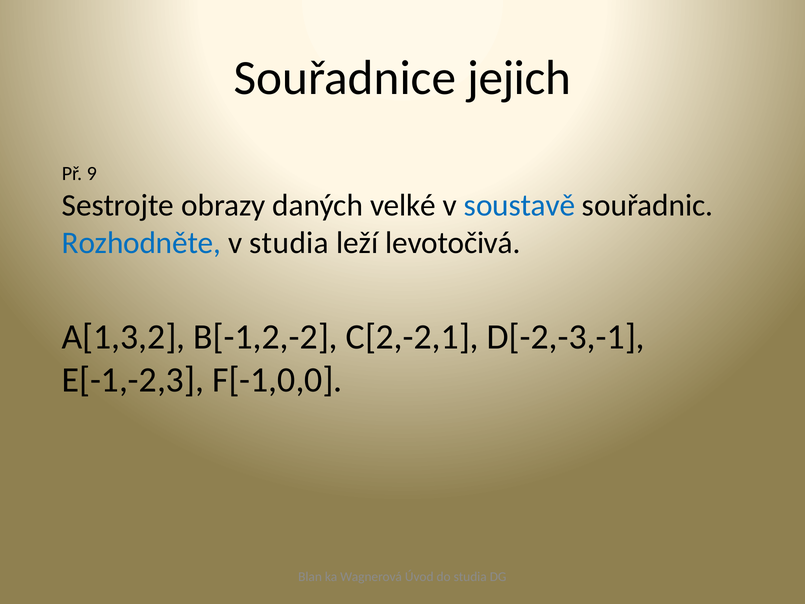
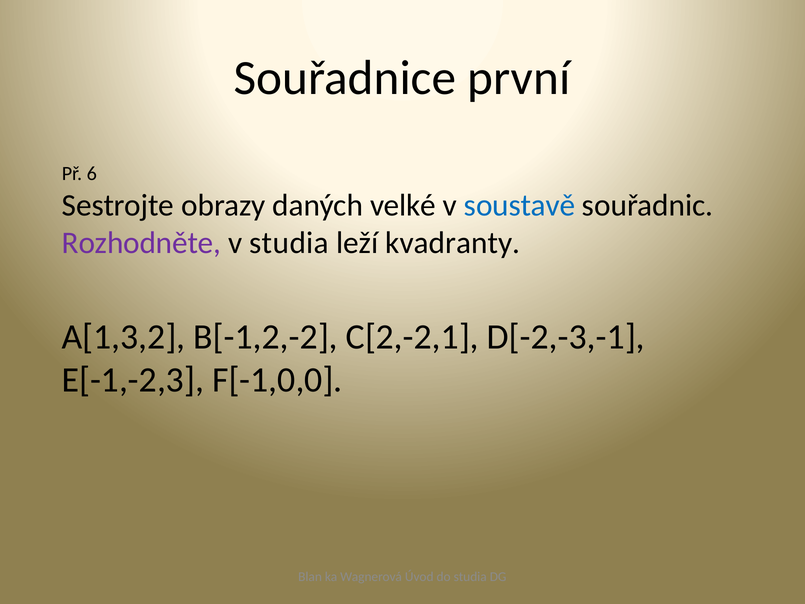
jejich: jejich -> první
9: 9 -> 6
Rozhodněte colour: blue -> purple
levotočivá: levotočivá -> kvadranty
